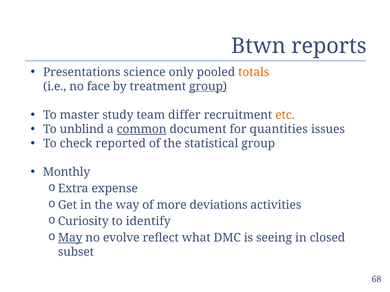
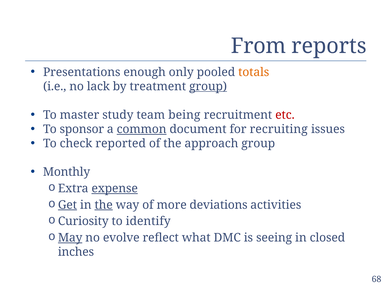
Btwn: Btwn -> From
science: science -> enough
face: face -> lack
differ: differ -> being
etc colour: orange -> red
unblind: unblind -> sponsor
quantities: quantities -> recruiting
statistical: statistical -> approach
expense underline: none -> present
Get underline: none -> present
the at (104, 205) underline: none -> present
subset: subset -> inches
